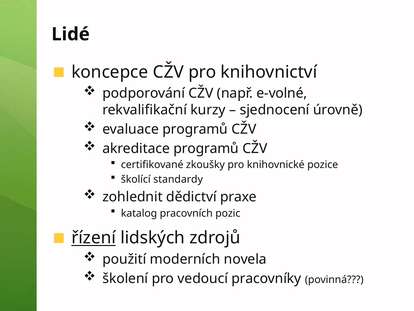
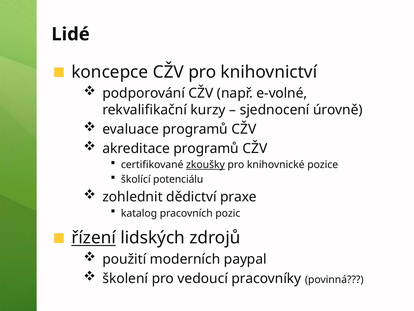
zkoušky underline: none -> present
standardy: standardy -> potenciálu
novela: novela -> paypal
